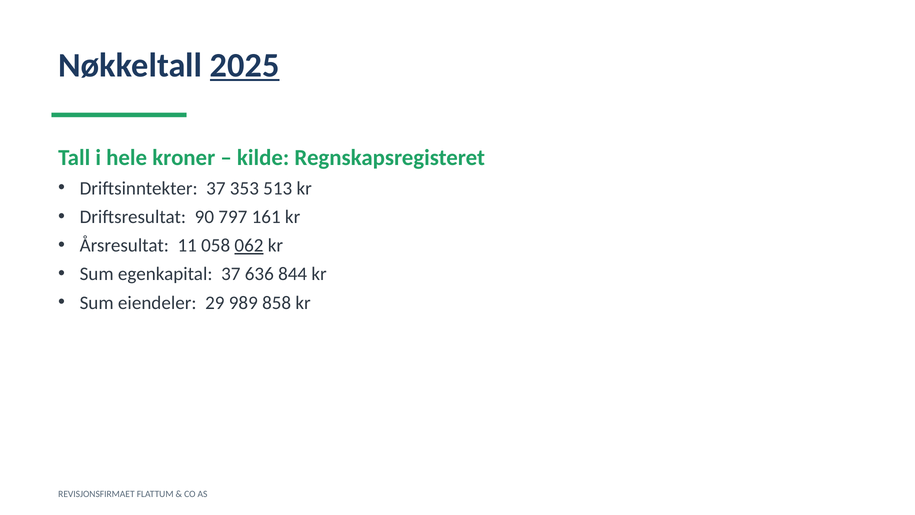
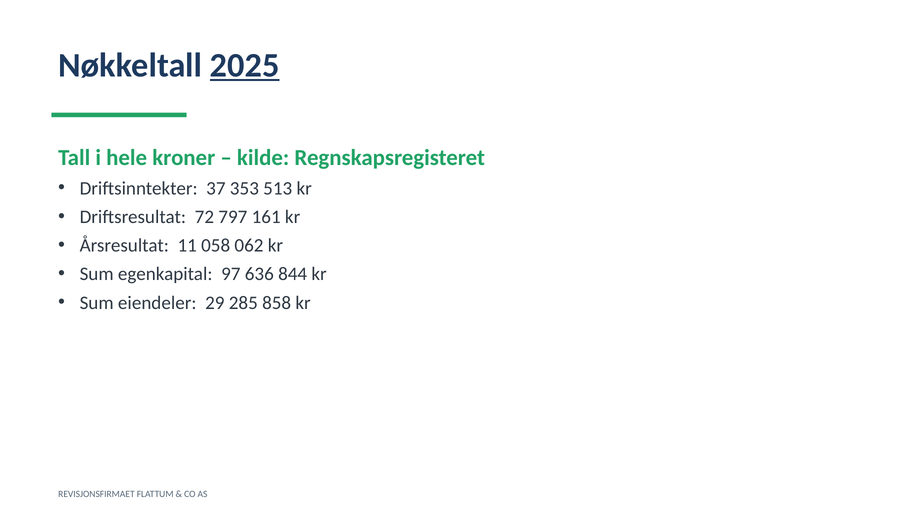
90: 90 -> 72
062 underline: present -> none
egenkapital 37: 37 -> 97
989: 989 -> 285
